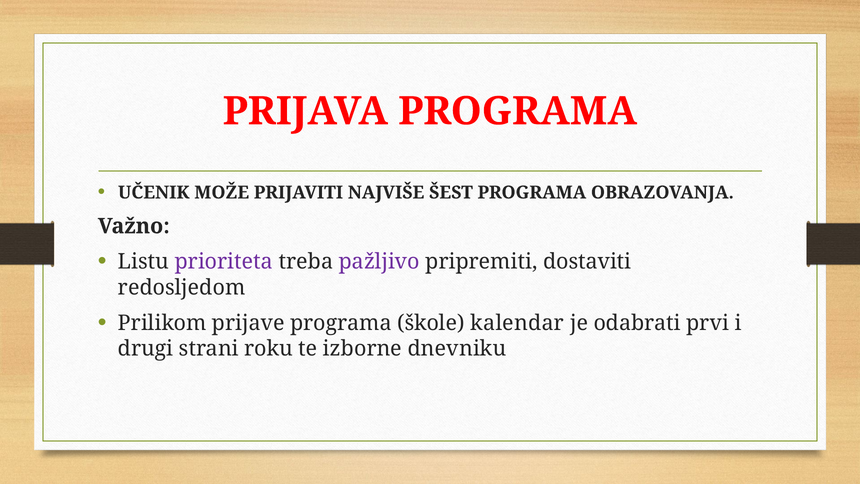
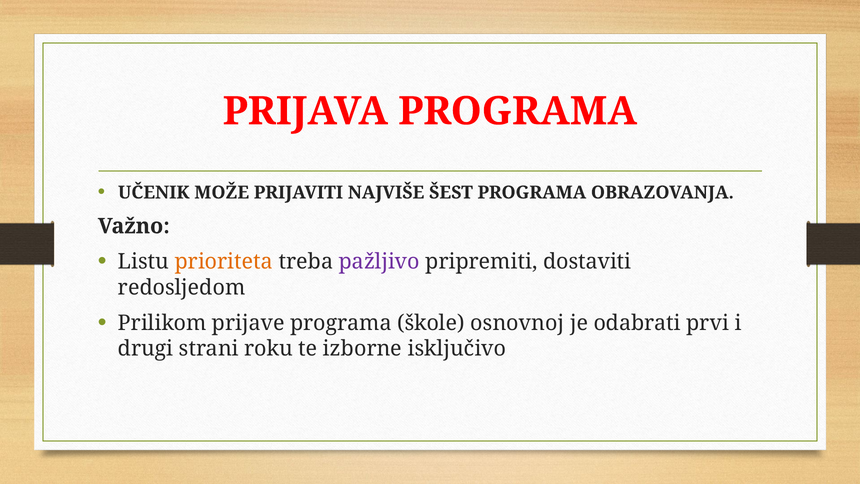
prioriteta colour: purple -> orange
kalendar: kalendar -> osnovnoj
dnevniku: dnevniku -> isključivo
